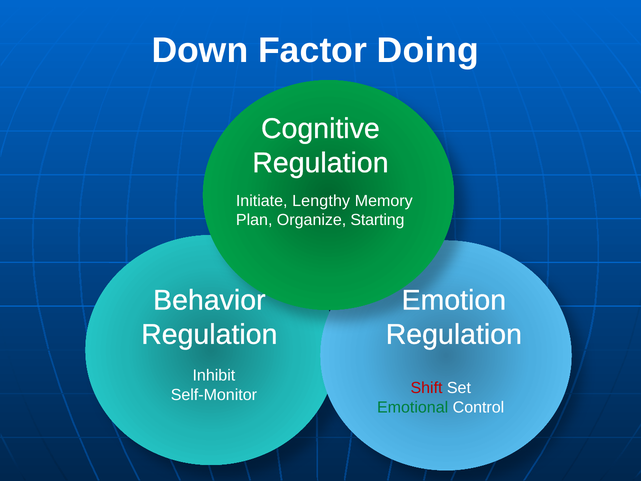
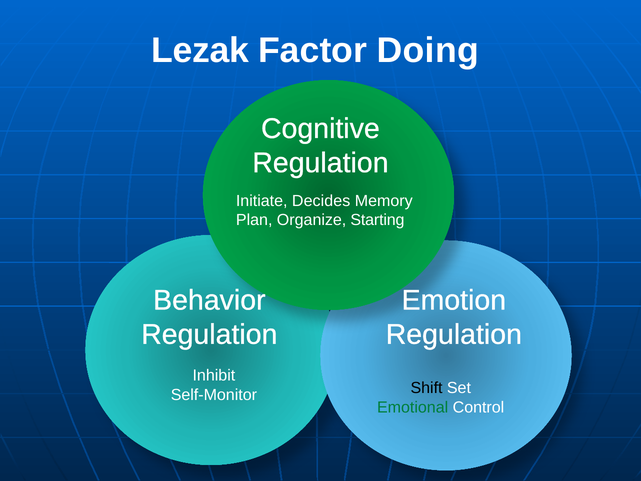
Down: Down -> Lezak
Lengthy: Lengthy -> Decides
Shift colour: red -> black
